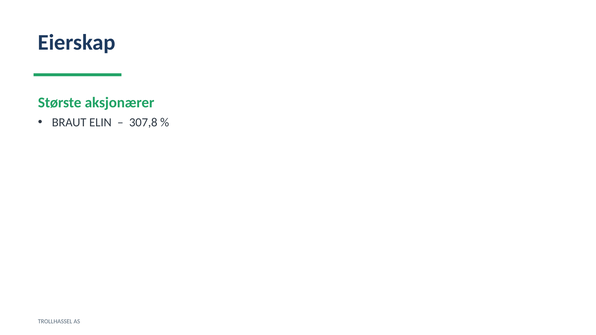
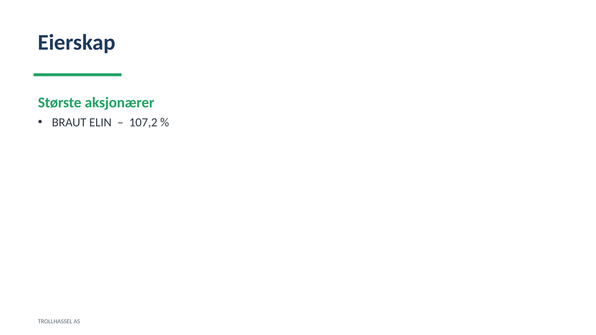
307,8: 307,8 -> 107,2
